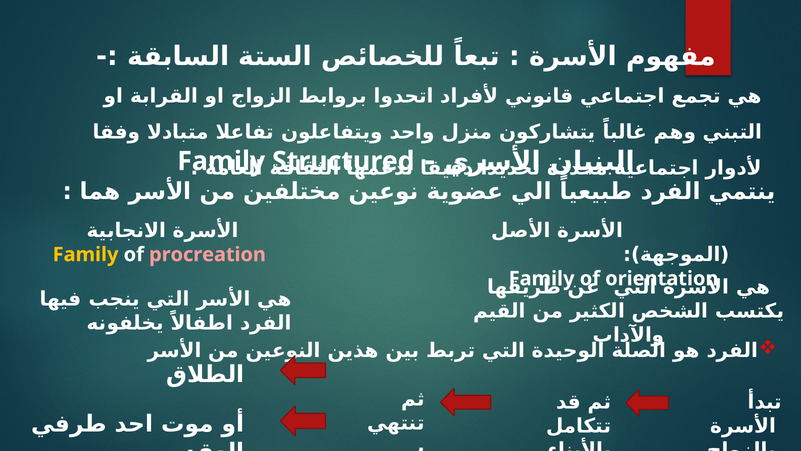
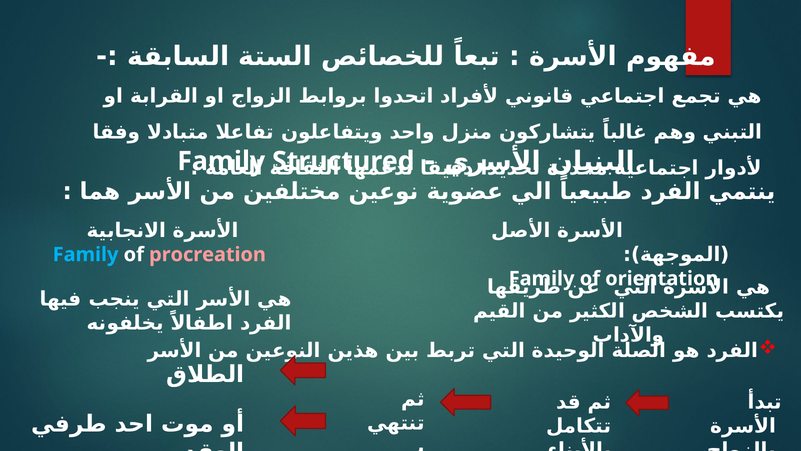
Family at (86, 254) colour: yellow -> light blue
